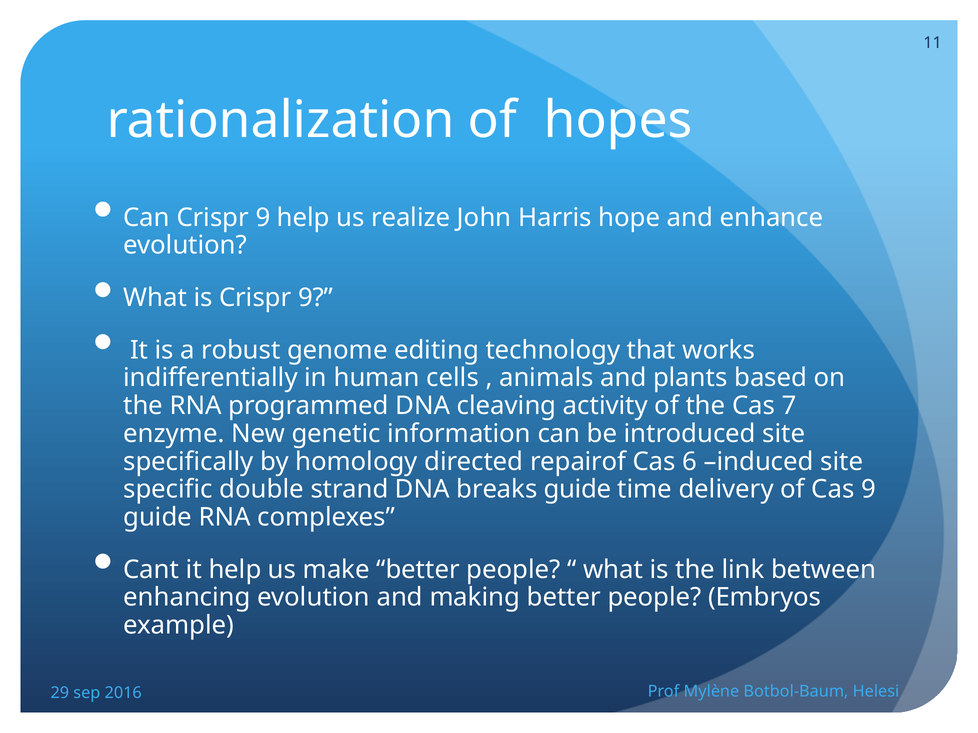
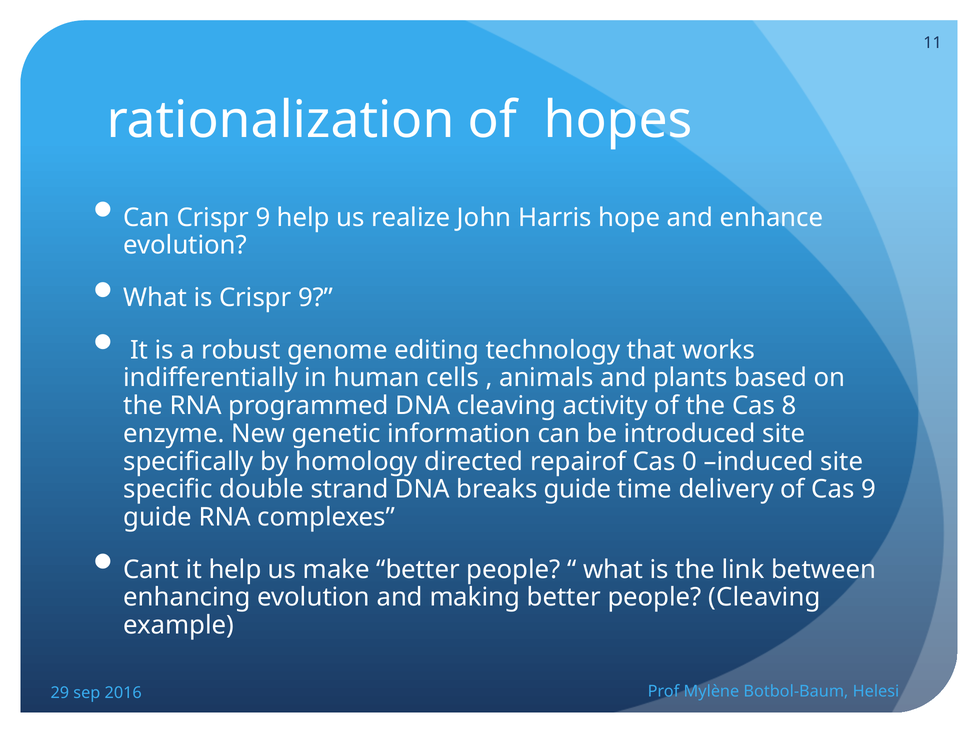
7: 7 -> 8
6: 6 -> 0
people Embryos: Embryos -> Cleaving
